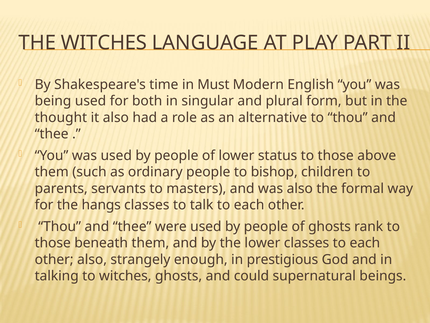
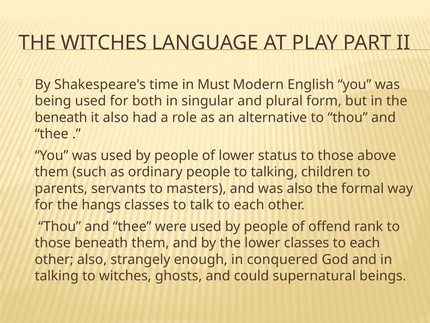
thought at (61, 117): thought -> beneath
to bishop: bishop -> talking
of ghosts: ghosts -> offend
prestigious: prestigious -> conquered
